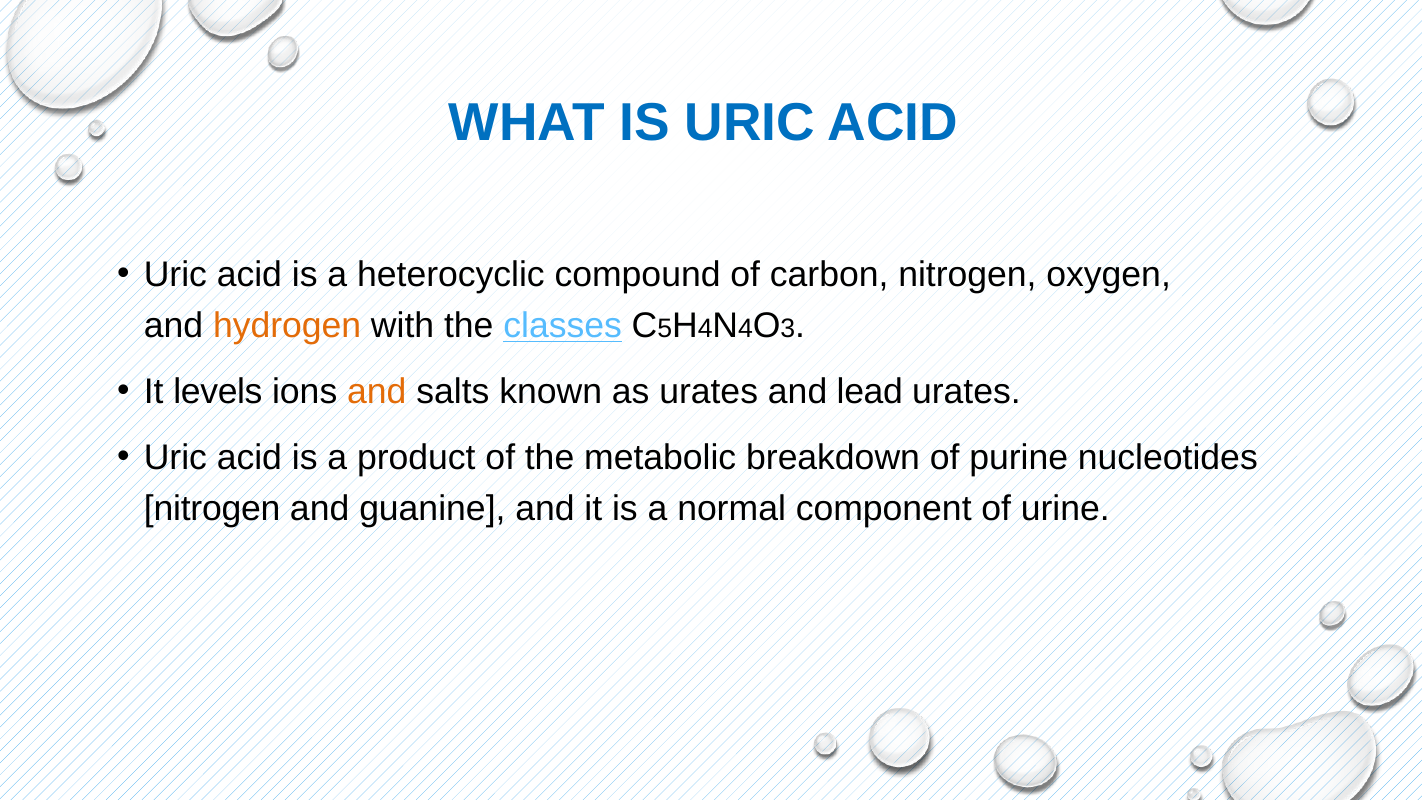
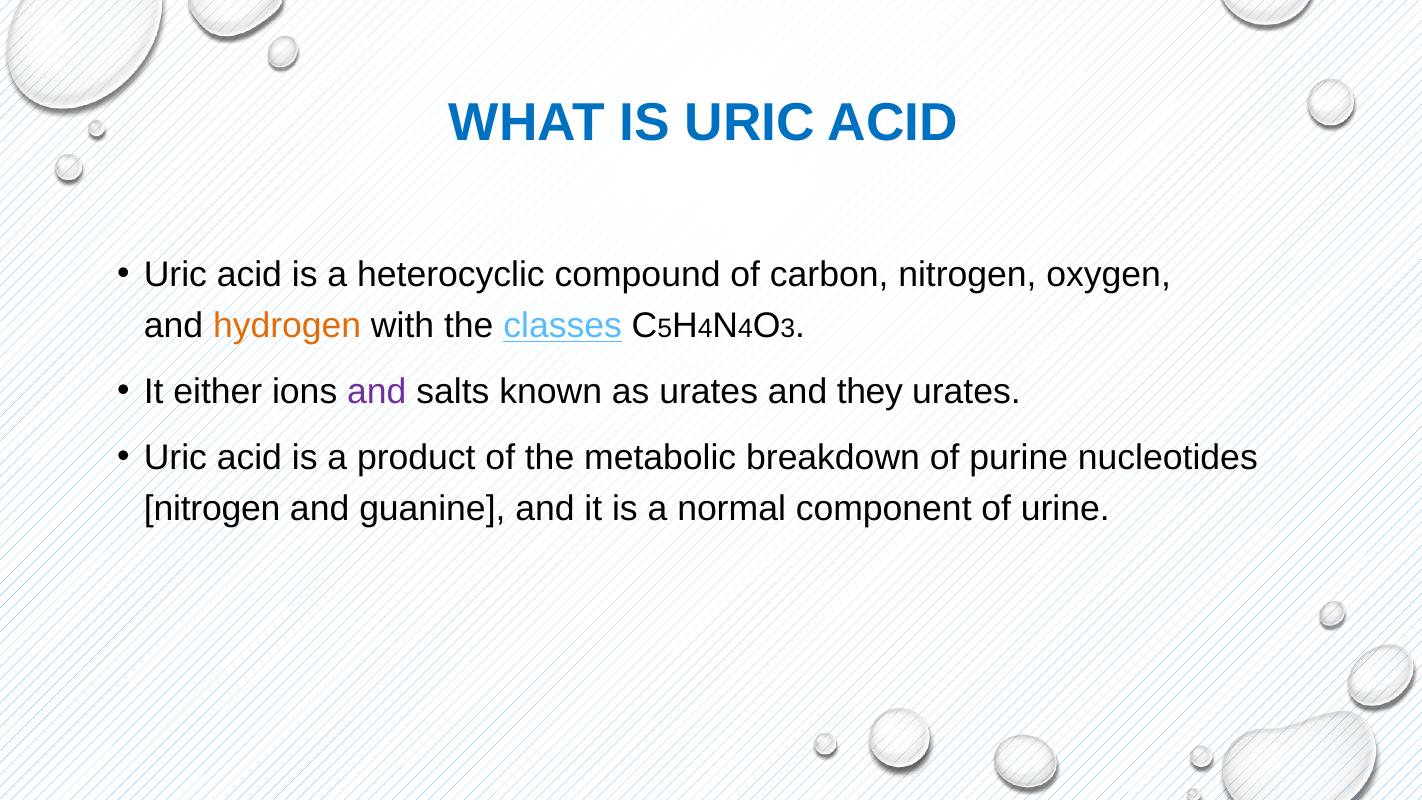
levels: levels -> either
and at (377, 392) colour: orange -> purple
lead: lead -> they
